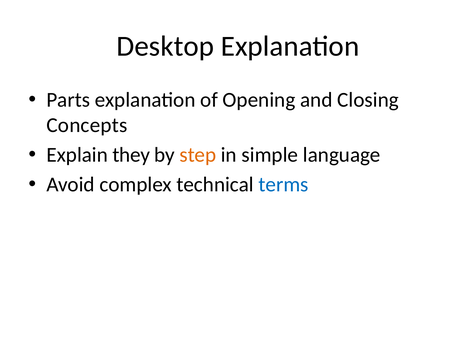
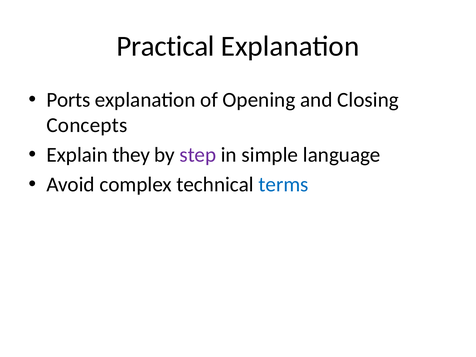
Desktop: Desktop -> Practical
Parts: Parts -> Ports
step colour: orange -> purple
